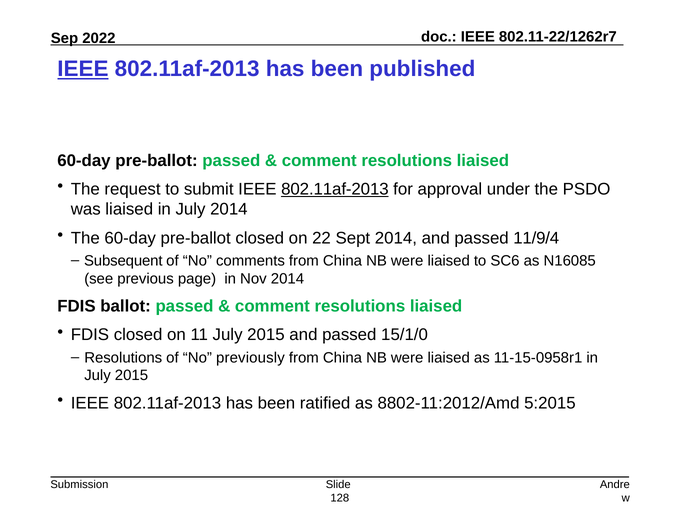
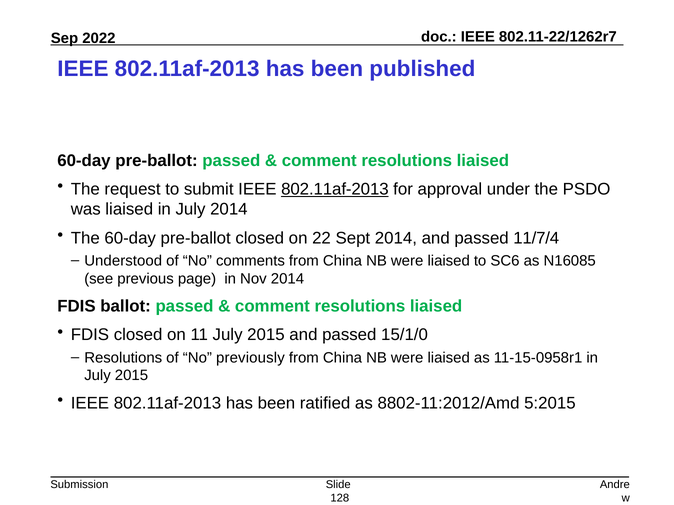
IEEE at (83, 69) underline: present -> none
11/9/4: 11/9/4 -> 11/7/4
Subsequent: Subsequent -> Understood
